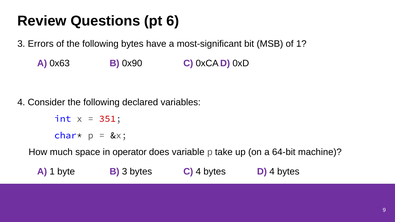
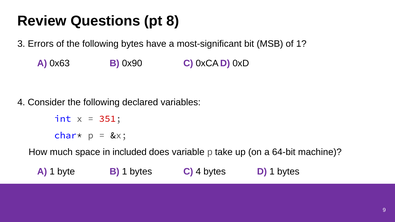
6: 6 -> 8
operator: operator -> included
B 3: 3 -> 1
D 4: 4 -> 1
